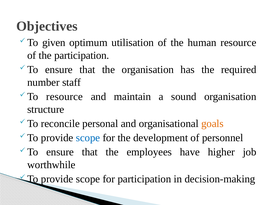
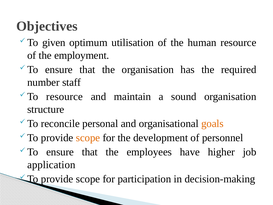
the participation: participation -> employment
scope at (88, 138) colour: blue -> orange
worthwhile: worthwhile -> application
